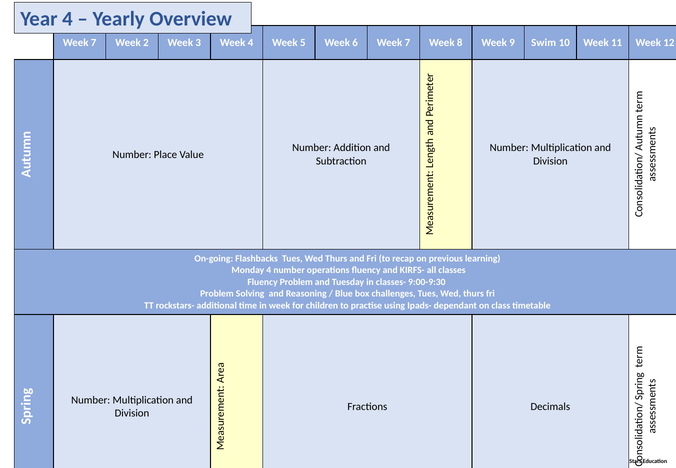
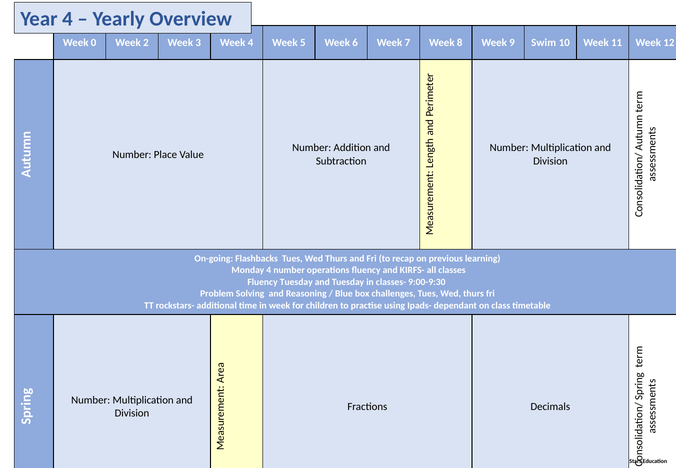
7 at (94, 43): 7 -> 0
Problem at (296, 282): Problem -> Tuesday
